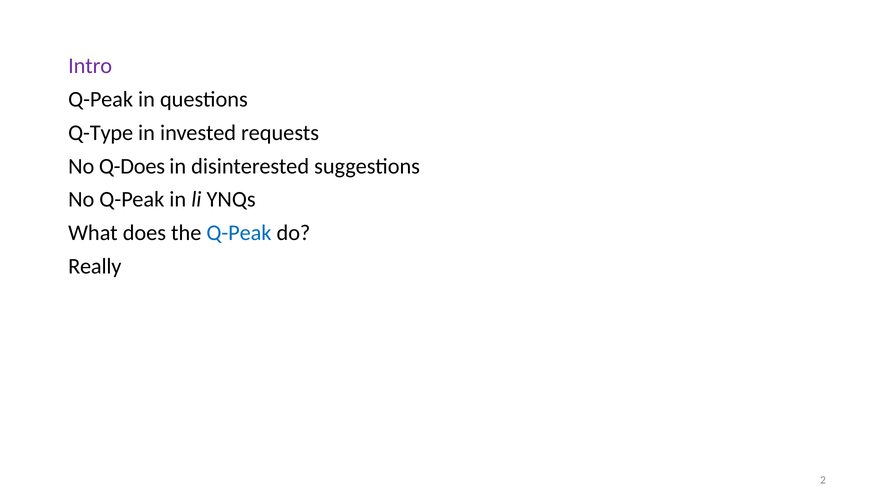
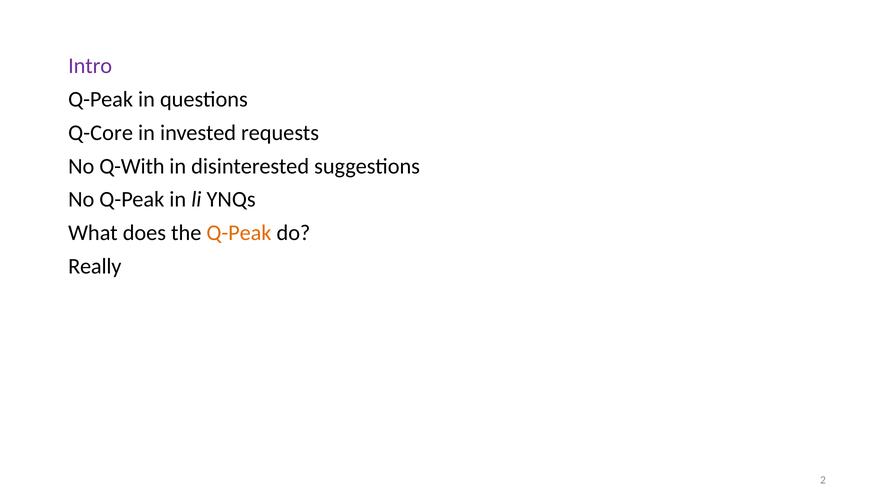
Q-Type: Q-Type -> Q-Core
Q-Does: Q-Does -> Q-With
Q-Peak at (239, 233) colour: blue -> orange
